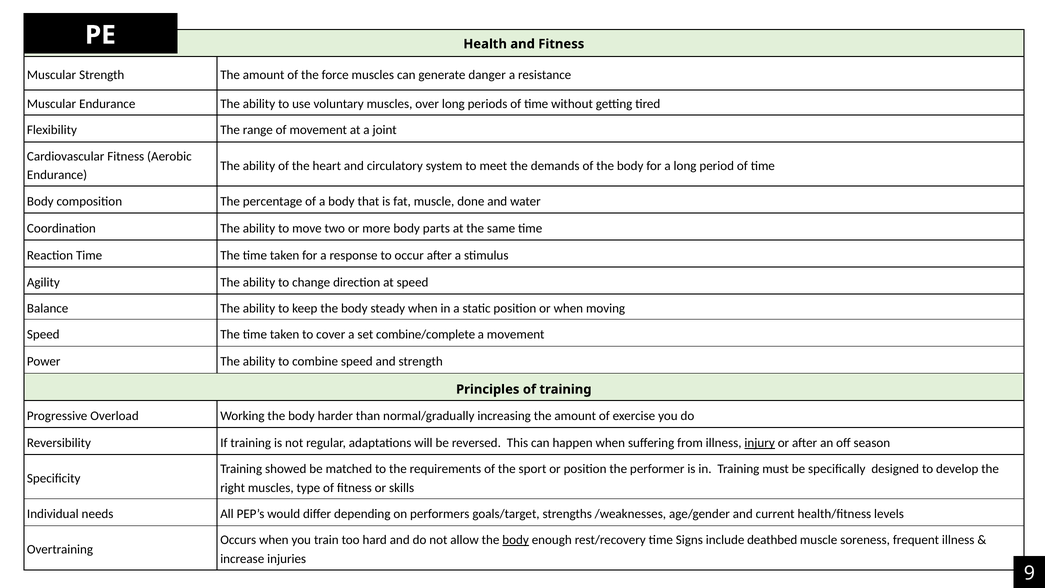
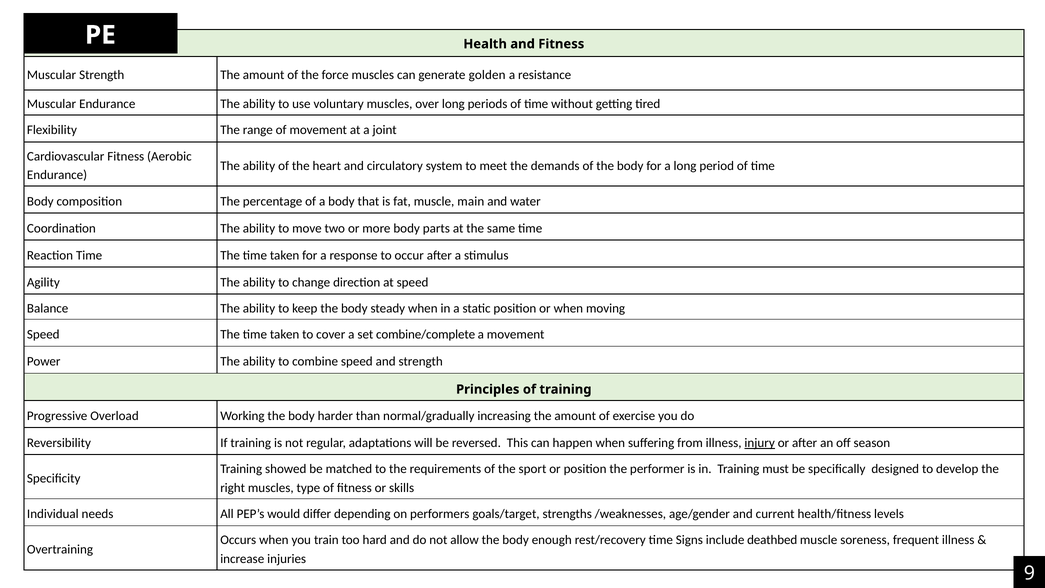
danger: danger -> golden
done: done -> main
body at (516, 540) underline: present -> none
